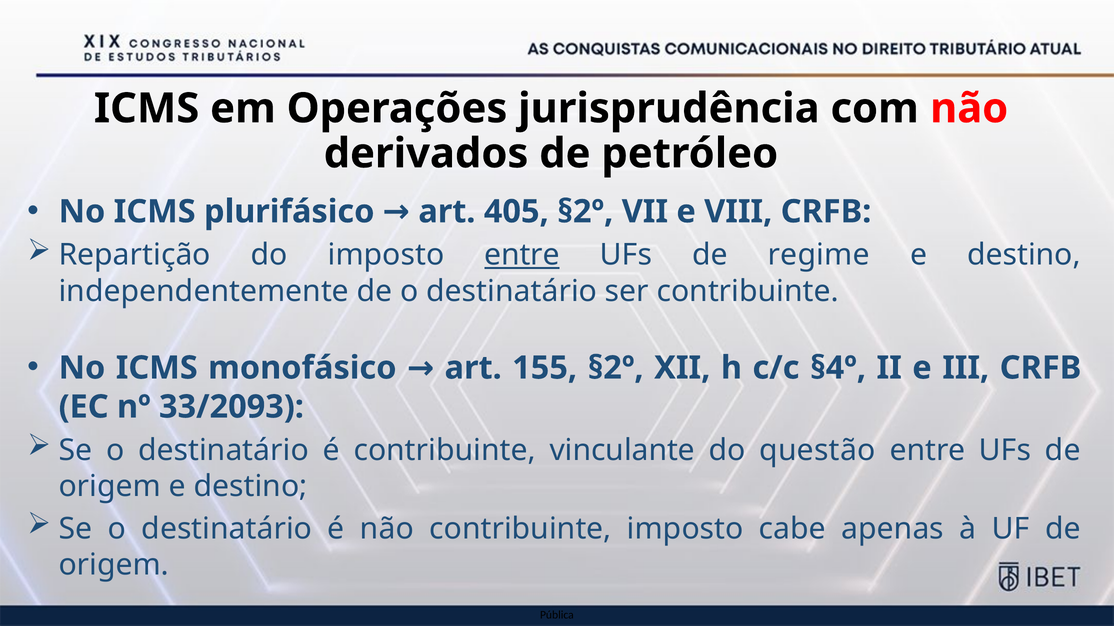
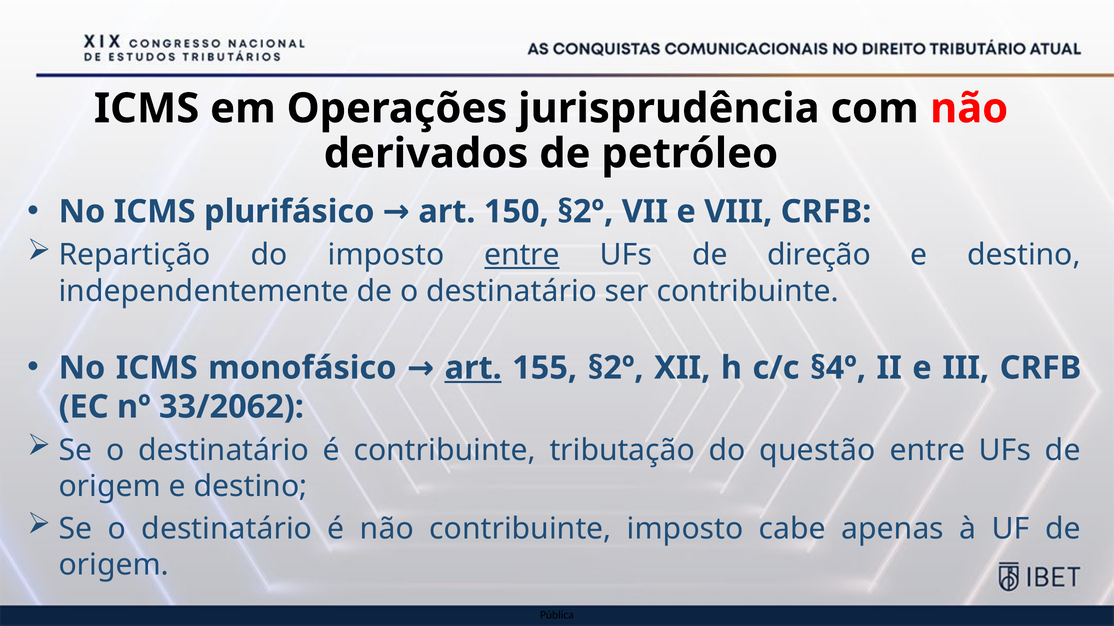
405: 405 -> 150
regime: regime -> direção
art at (473, 368) underline: none -> present
33/2093: 33/2093 -> 33/2062
vinculante: vinculante -> tributação
